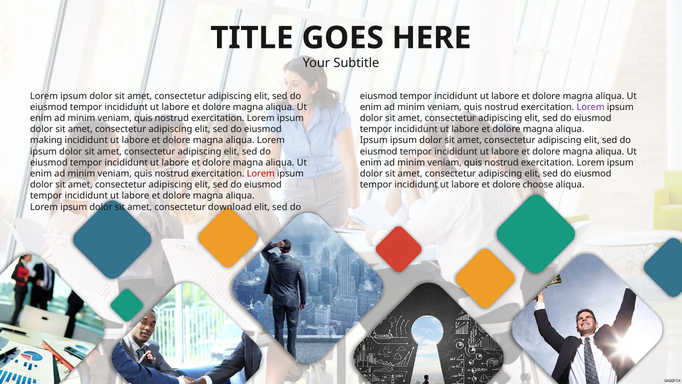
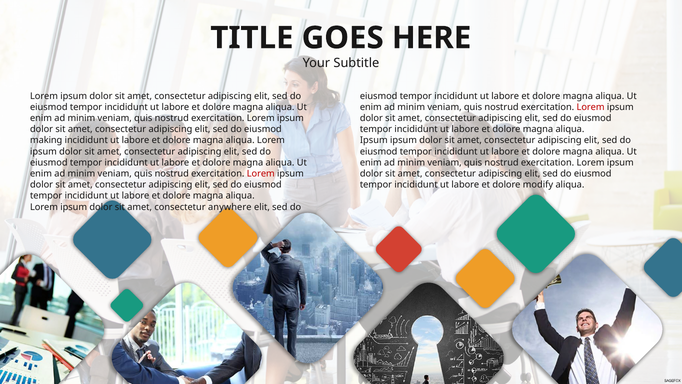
Lorem at (591, 107) colour: purple -> red
choose: choose -> modify
download: download -> anywhere
